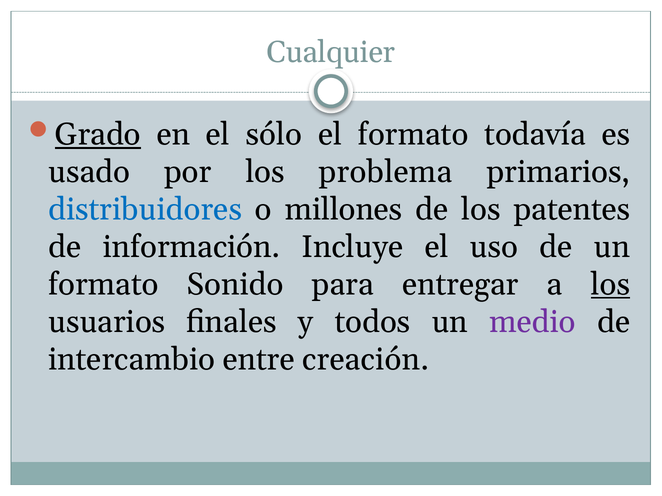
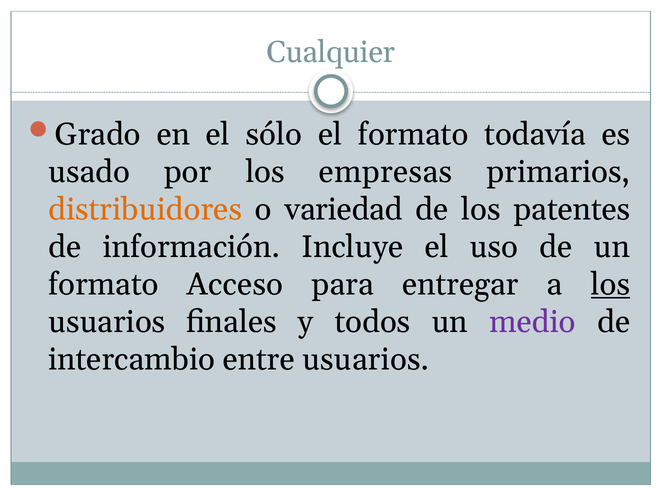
Grado underline: present -> none
problema: problema -> empresas
distribuidores colour: blue -> orange
millones: millones -> variedad
Sonido: Sonido -> Acceso
entre creación: creación -> usuarios
